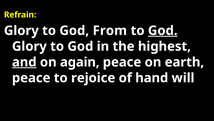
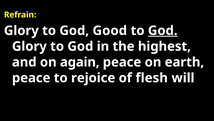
From: From -> Good
and underline: present -> none
hand: hand -> flesh
